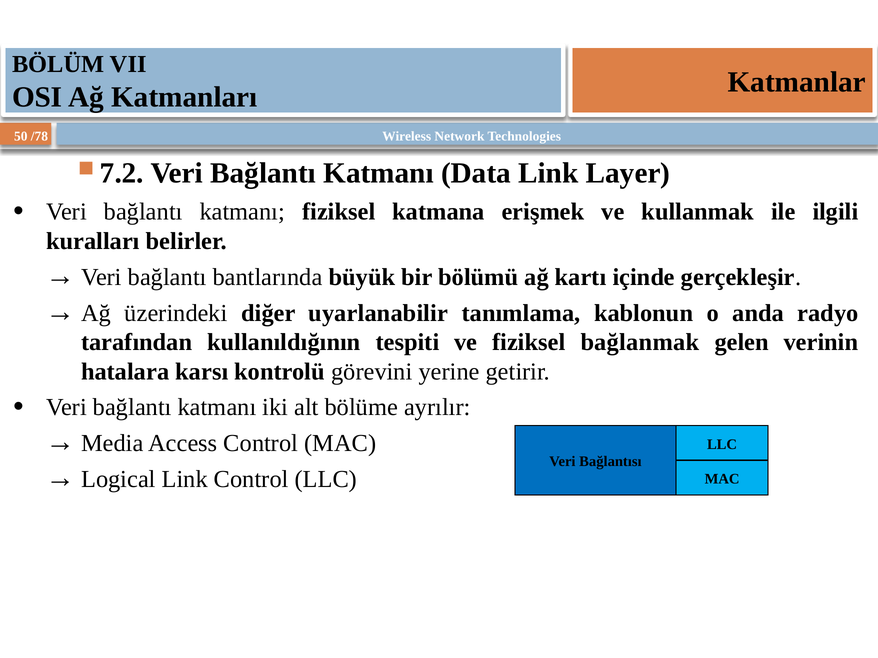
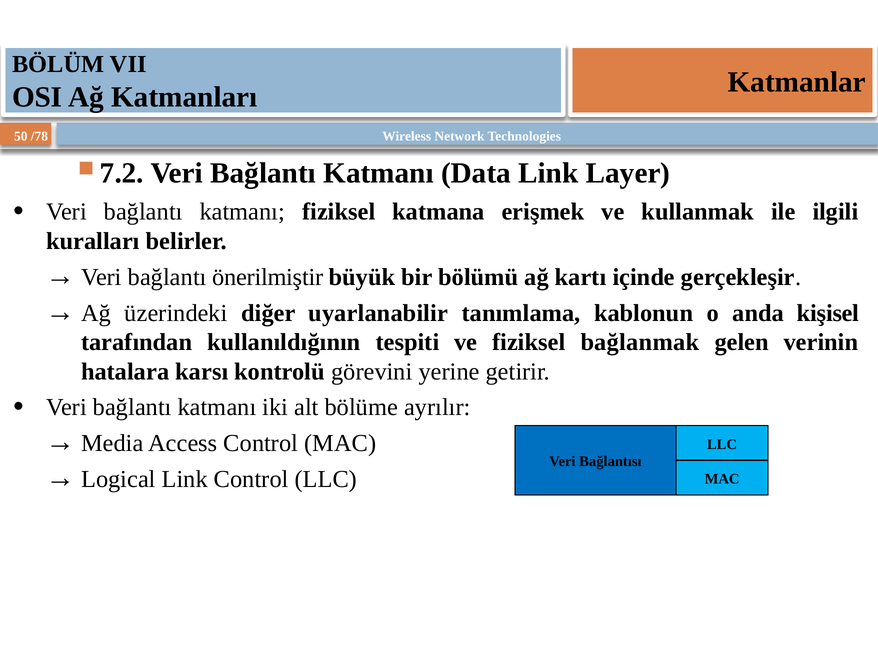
bantlarında: bantlarında -> önerilmiştir
radyo: radyo -> kişisel
